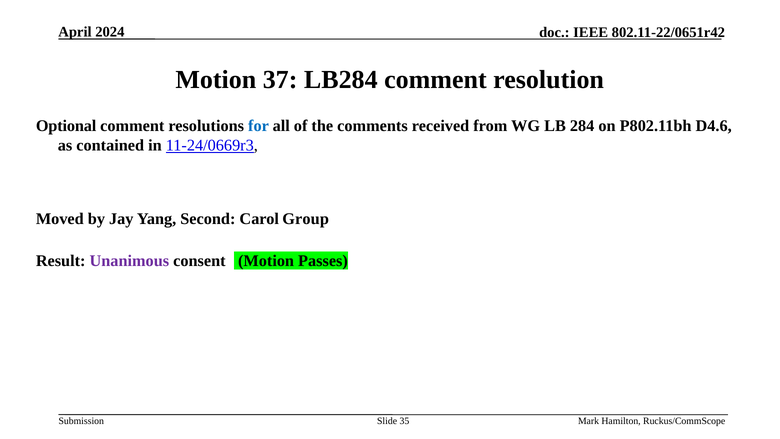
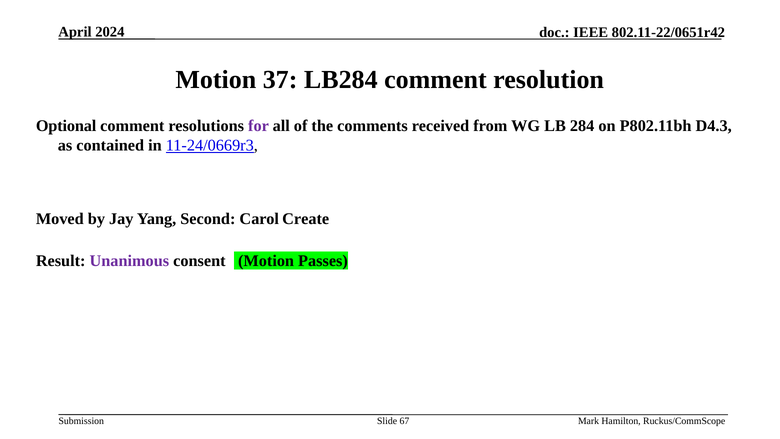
for colour: blue -> purple
D4.6: D4.6 -> D4.3
Group: Group -> Create
35: 35 -> 67
